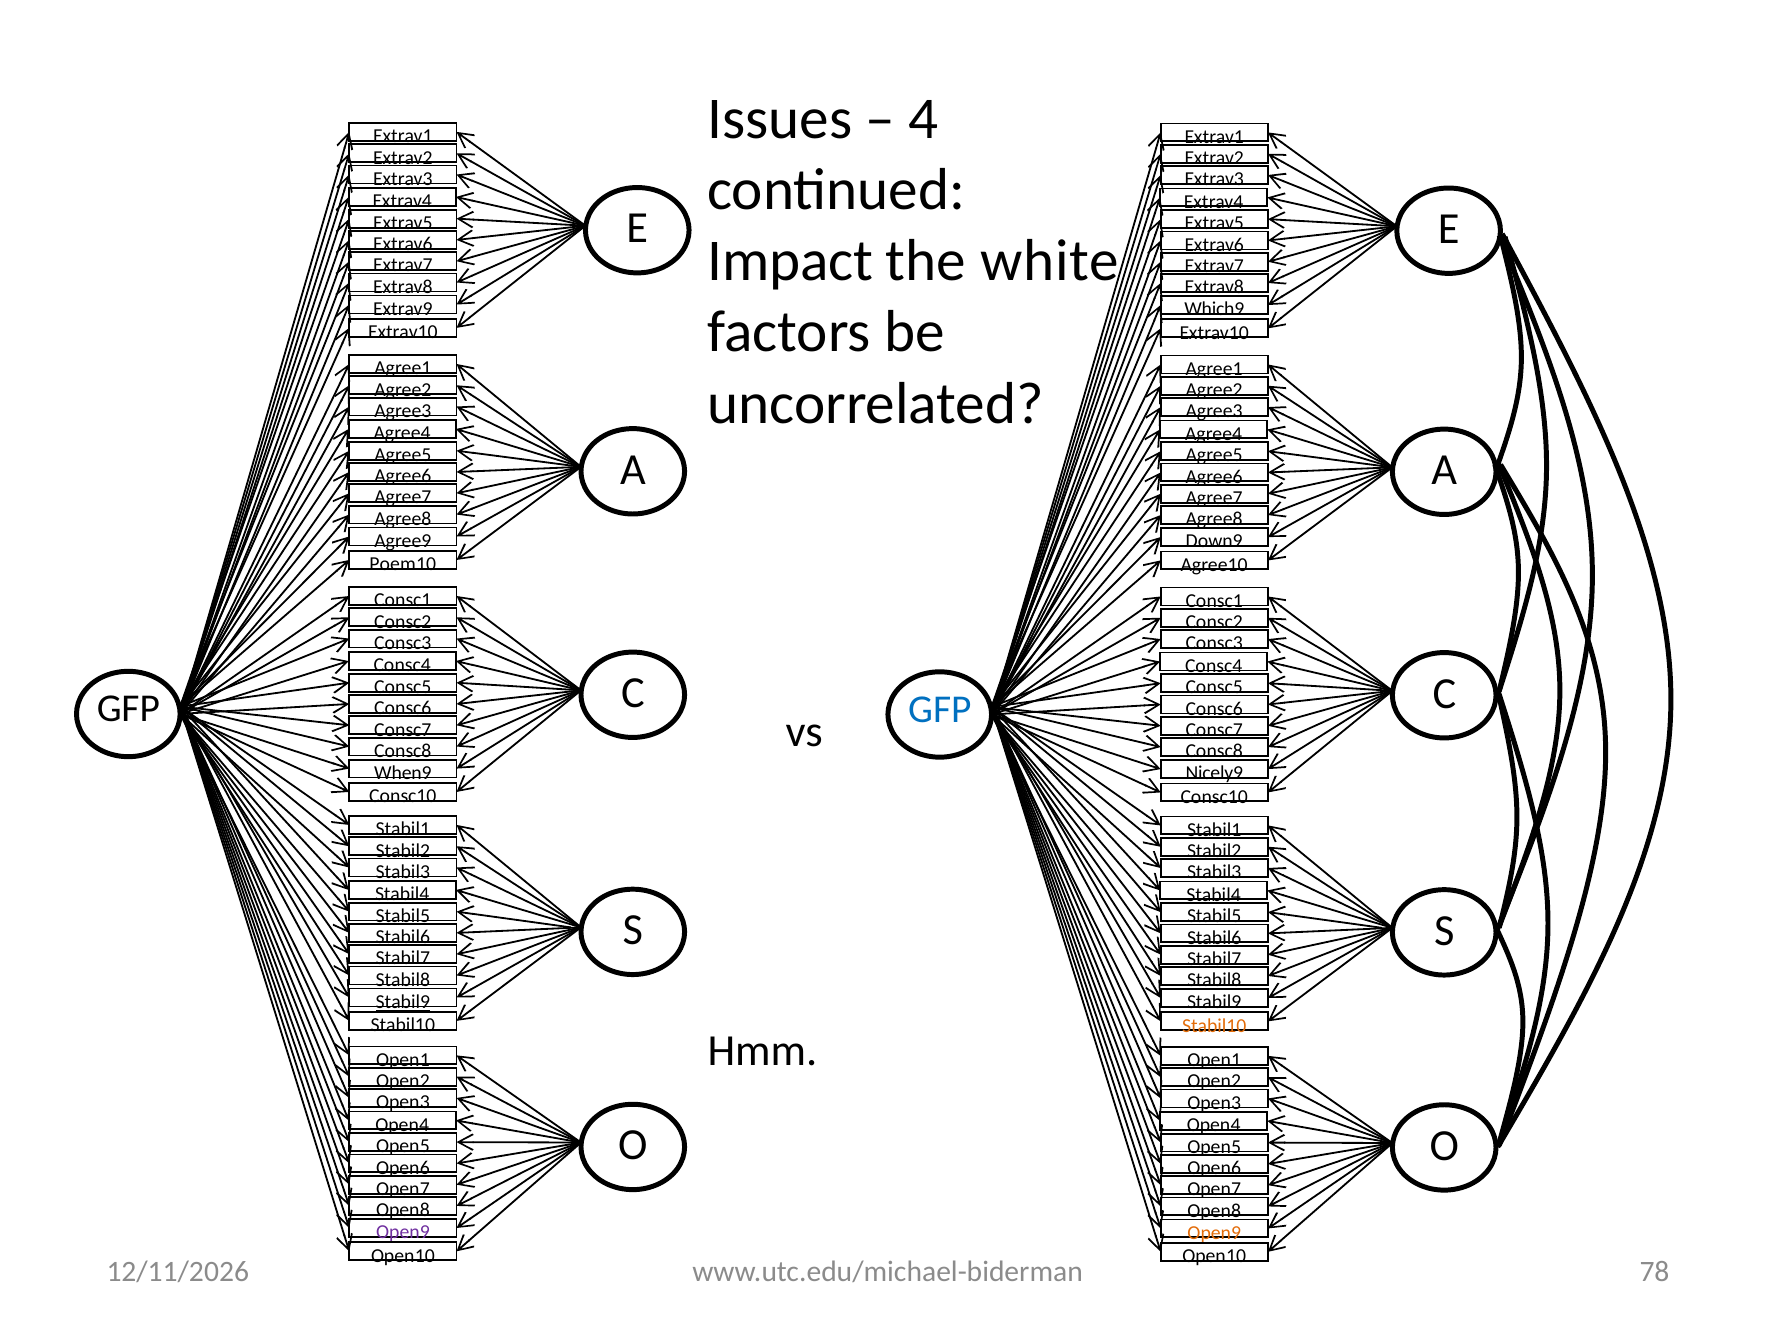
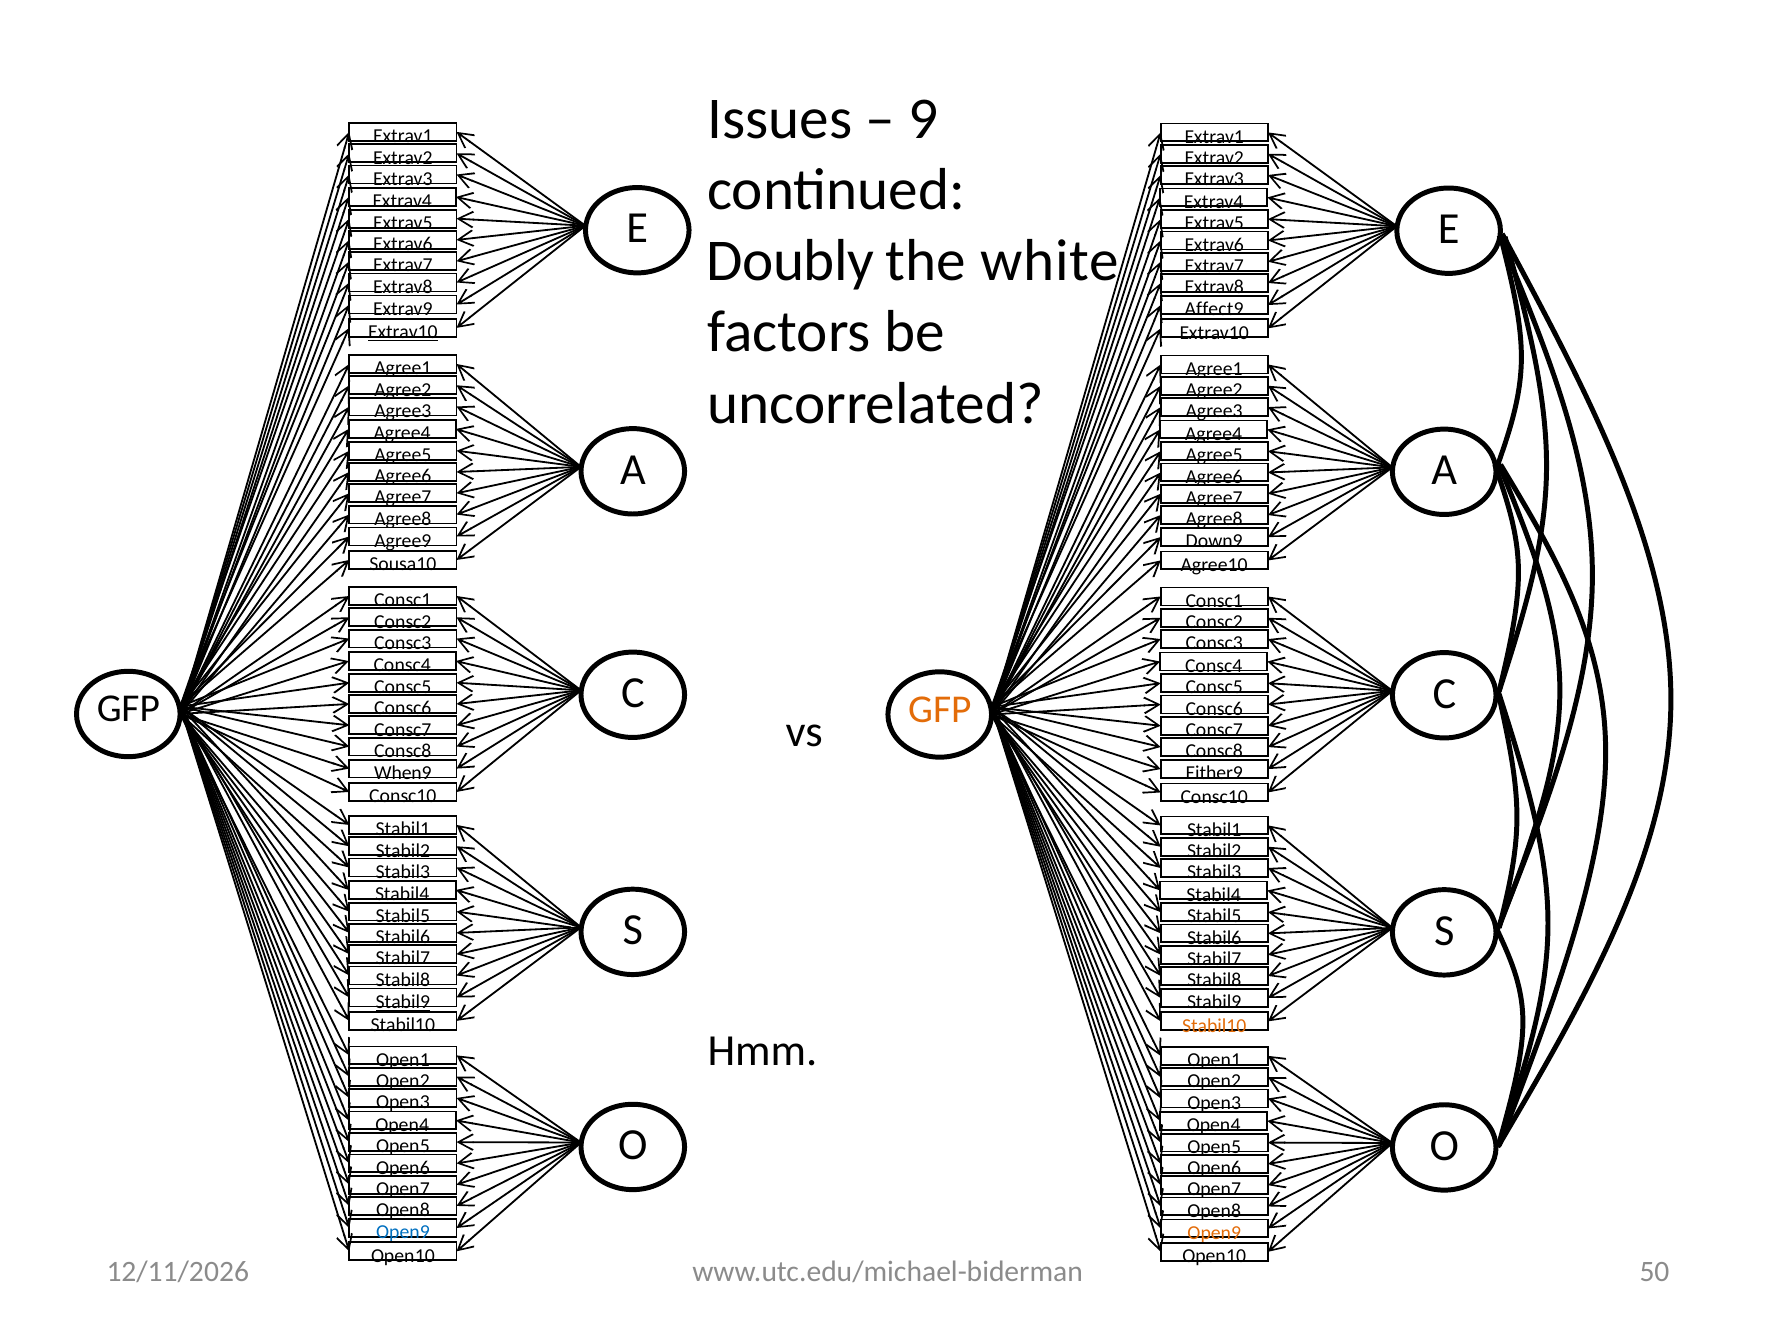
4: 4 -> 9
Impact: Impact -> Doubly
Which9: Which9 -> Affect9
Extrav10 at (403, 332) underline: none -> present
Poem10: Poem10 -> Sousa10
GFP at (940, 709) colour: blue -> orange
Nicely9: Nicely9 -> Either9
Open9 at (403, 1232) colour: purple -> blue
78: 78 -> 50
